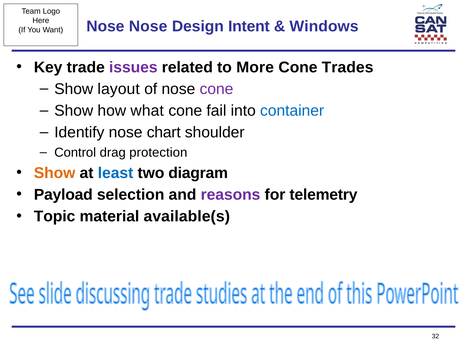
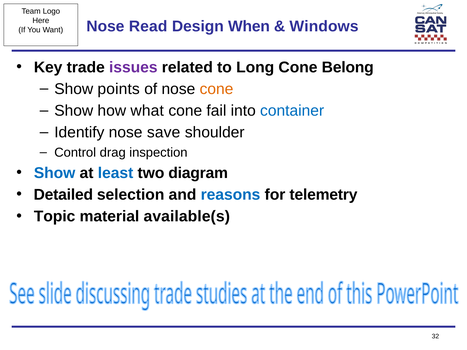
Nose Nose: Nose -> Read
Intent: Intent -> When
More: More -> Long
Trades: Trades -> Belong
layout: layout -> points
cone at (216, 89) colour: purple -> orange
chart: chart -> save
protection: protection -> inspection
Show at (55, 173) colour: orange -> blue
Payload: Payload -> Detailed
reasons colour: purple -> blue
